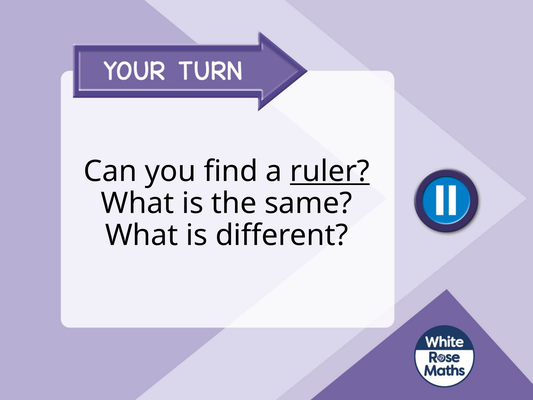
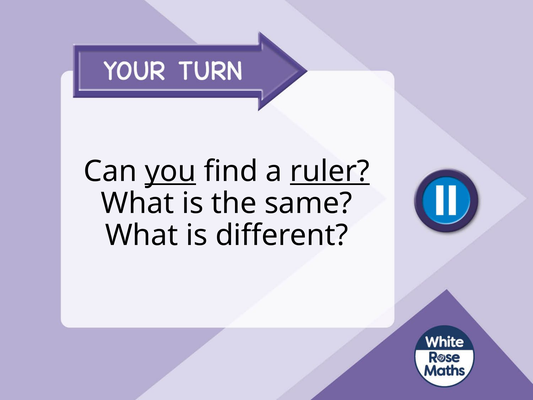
you underline: none -> present
